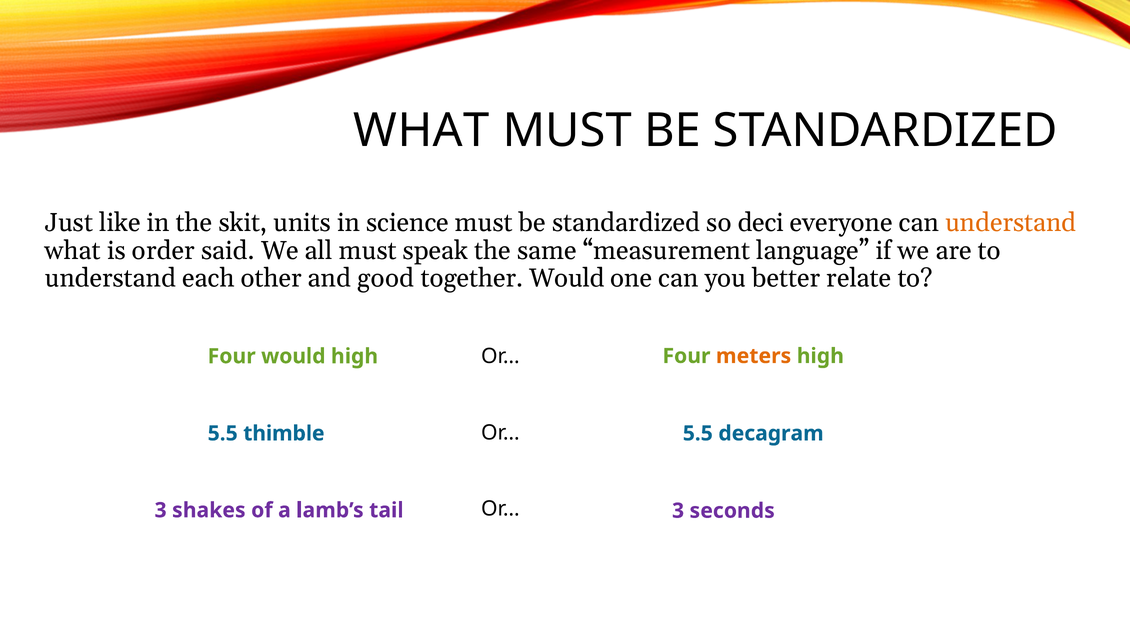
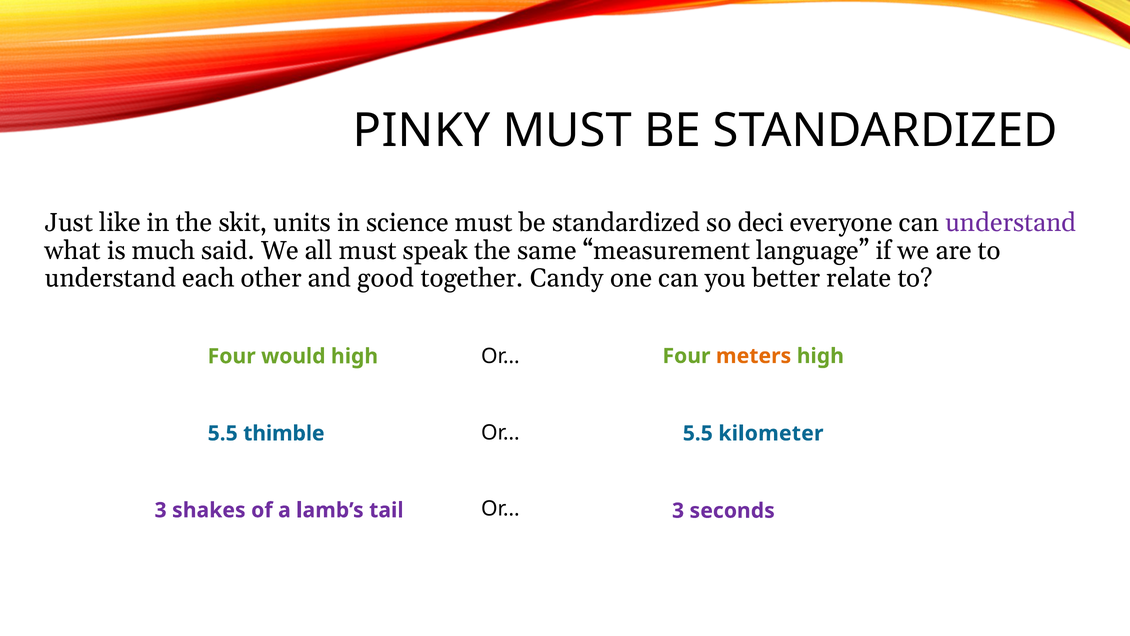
WHAT at (421, 130): WHAT -> PINKY
understand at (1011, 222) colour: orange -> purple
order: order -> much
together Would: Would -> Candy
decagram: decagram -> kilometer
